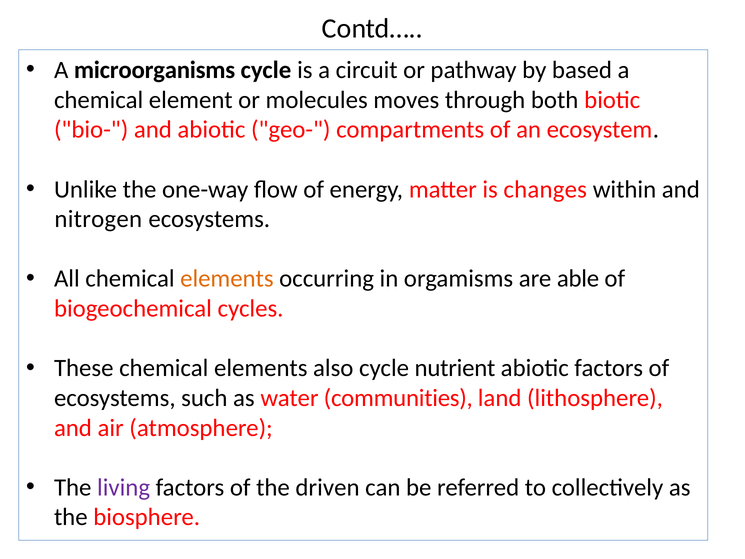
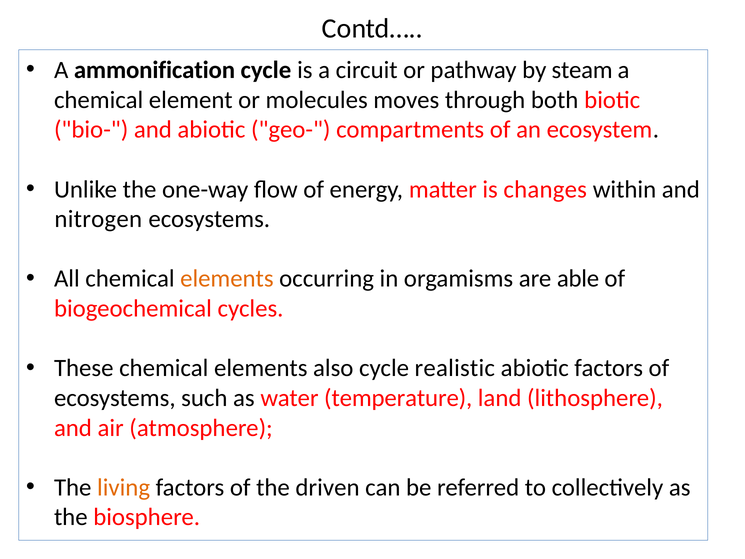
microorganisms: microorganisms -> ammonification
based: based -> steam
nutrient: nutrient -> realistic
communities: communities -> temperature
living colour: purple -> orange
